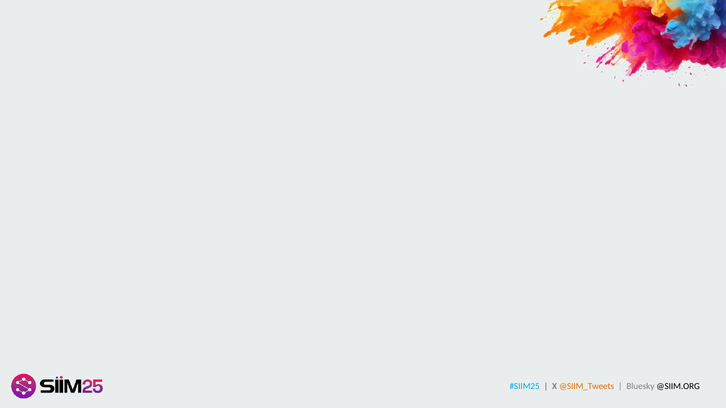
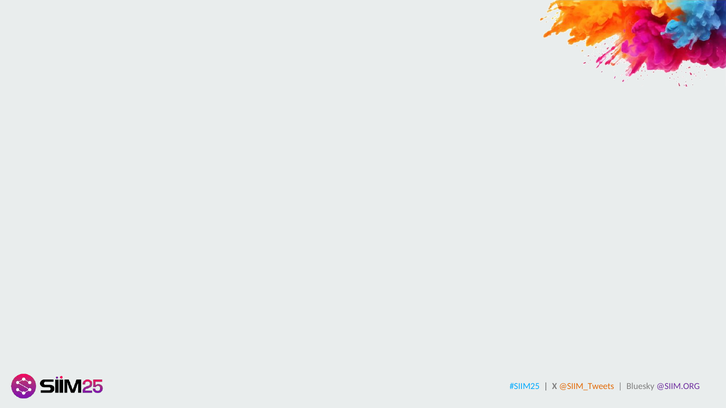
@SIIM.ORG colour: black -> purple
